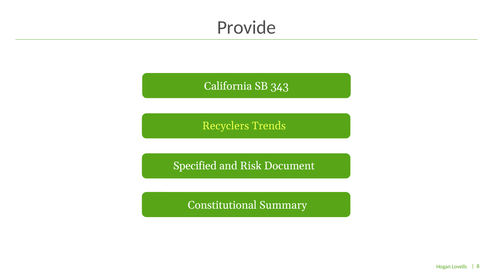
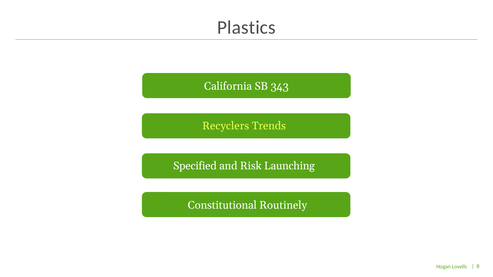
Provide: Provide -> Plastics
Document: Document -> Launching
Summary: Summary -> Routinely
